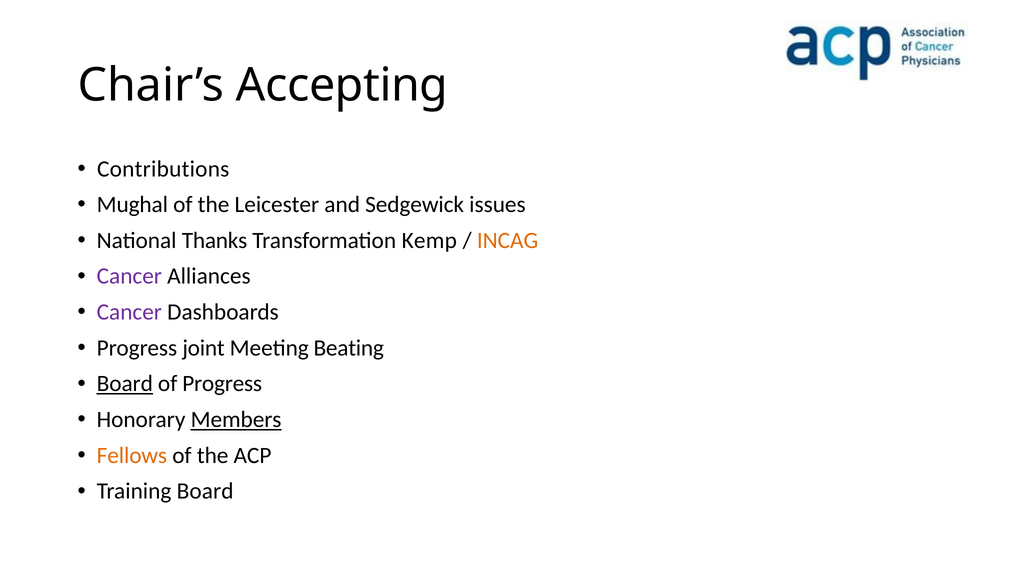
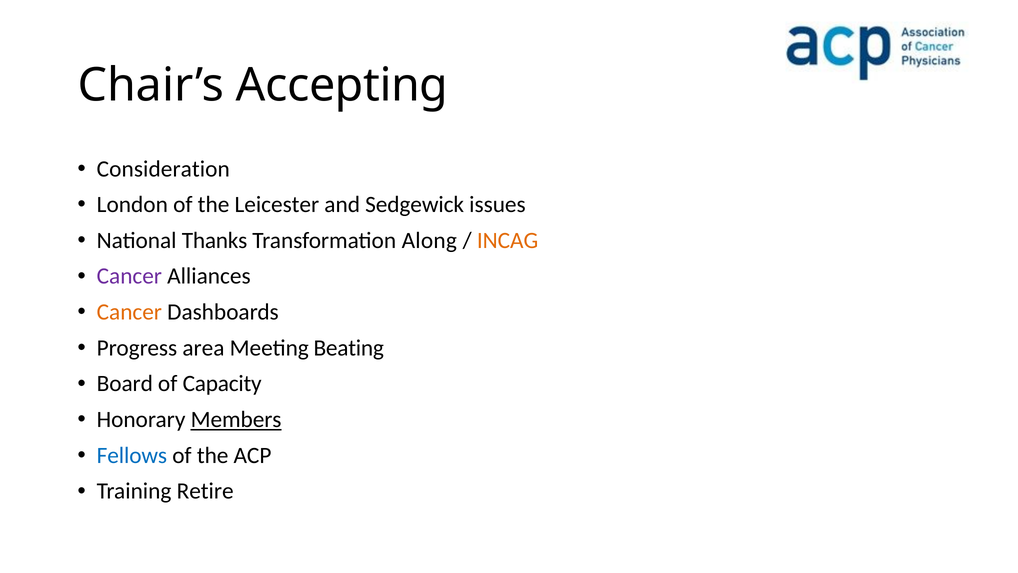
Contributions: Contributions -> Consideration
Mughal: Mughal -> London
Kemp: Kemp -> Along
Cancer at (129, 312) colour: purple -> orange
joint: joint -> area
Board at (125, 383) underline: present -> none
of Progress: Progress -> Capacity
Fellows colour: orange -> blue
Training Board: Board -> Retire
